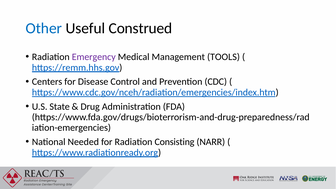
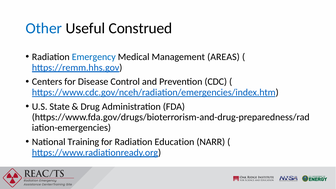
Emergency colour: purple -> blue
TOOLS: TOOLS -> AREAS
Needed: Needed -> Training
Consisting: Consisting -> Education
